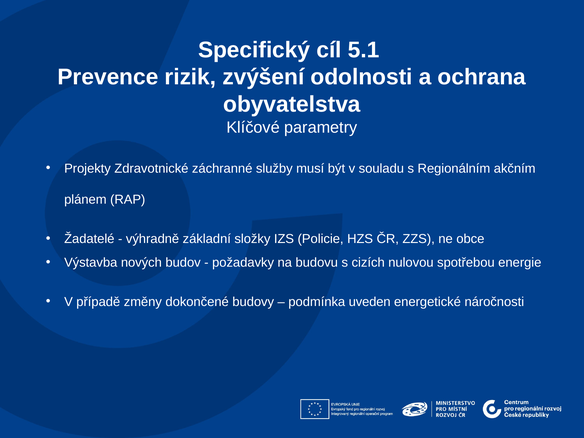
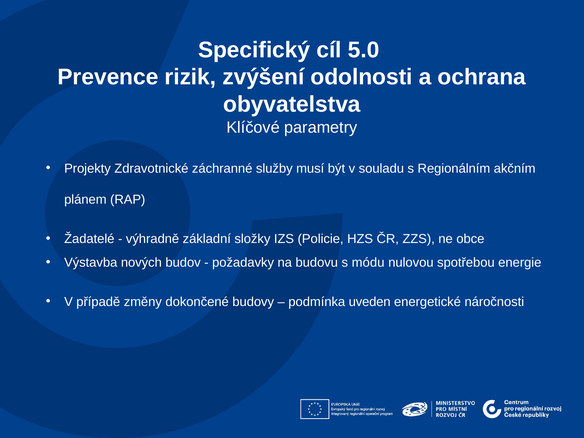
5.1: 5.1 -> 5.0
cizích: cizích -> módu
